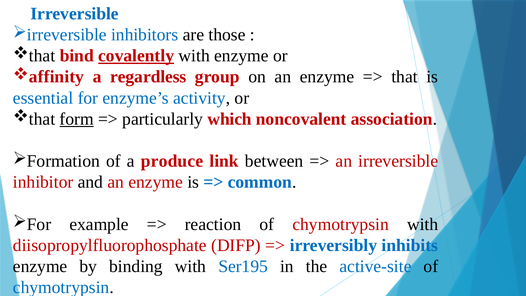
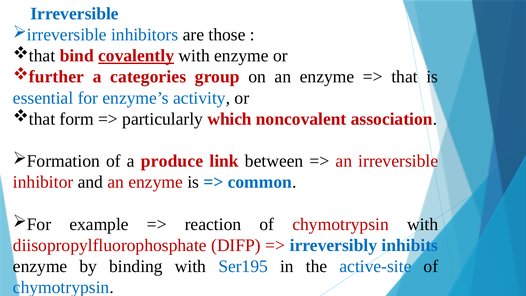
affinity: affinity -> further
regardless: regardless -> categories
form underline: present -> none
